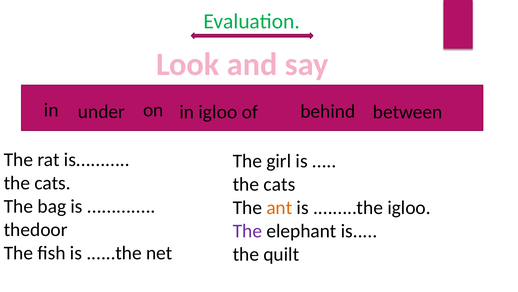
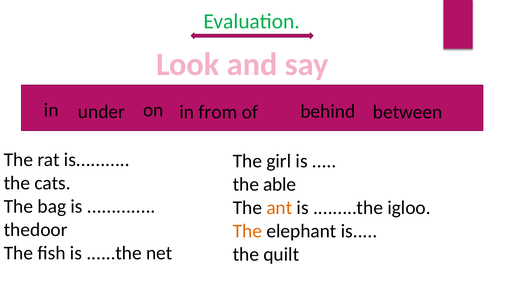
in igloo: igloo -> from
cats at (279, 184): cats -> able
The at (247, 231) colour: purple -> orange
